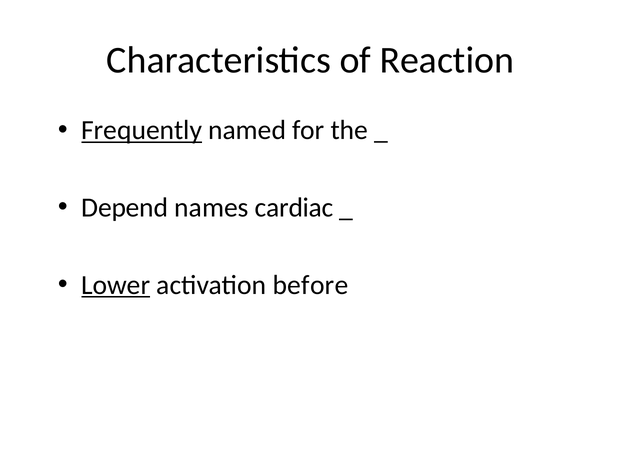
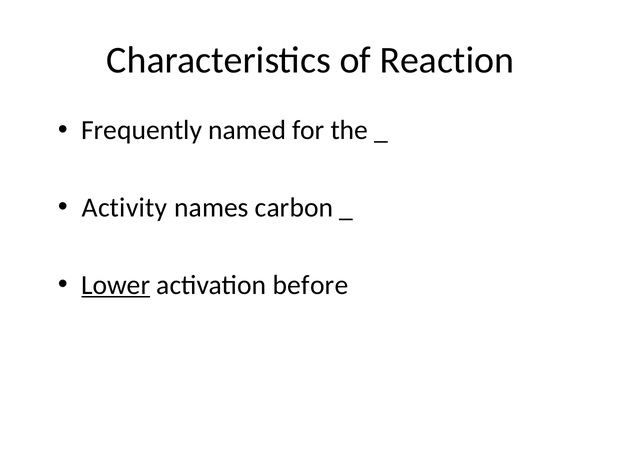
Frequently underline: present -> none
Depend: Depend -> Activity
cardiac: cardiac -> carbon
